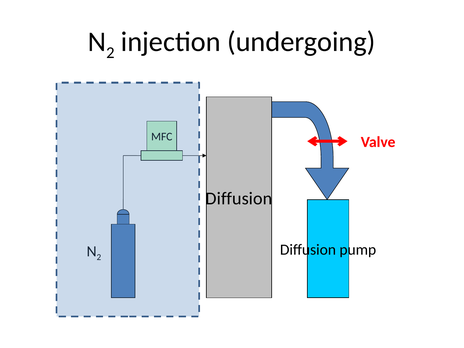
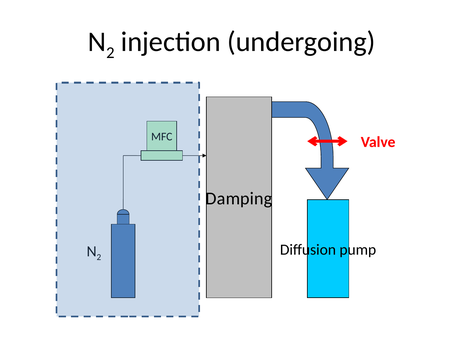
Diffusion at (239, 199): Diffusion -> Damping
